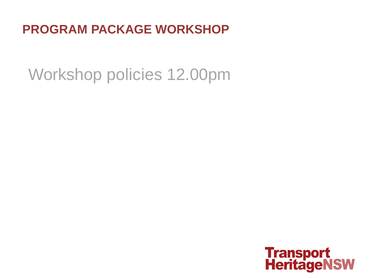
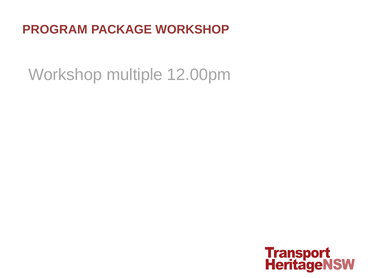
policies: policies -> multiple
